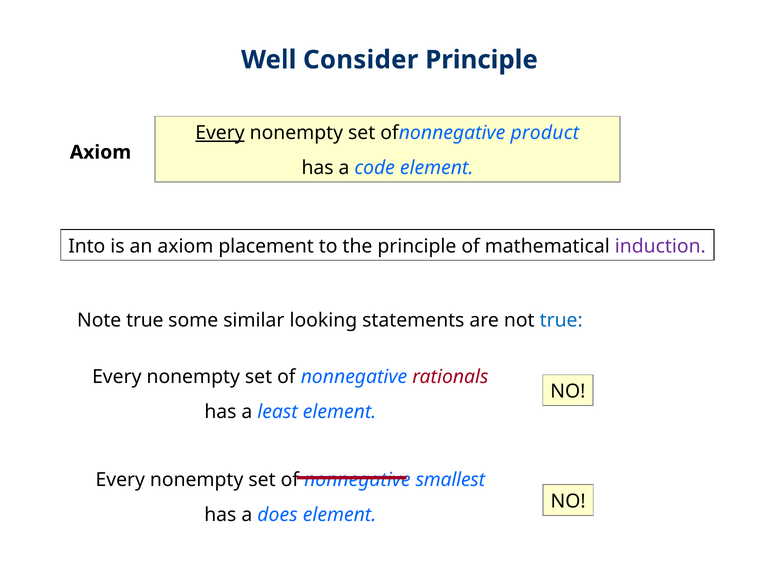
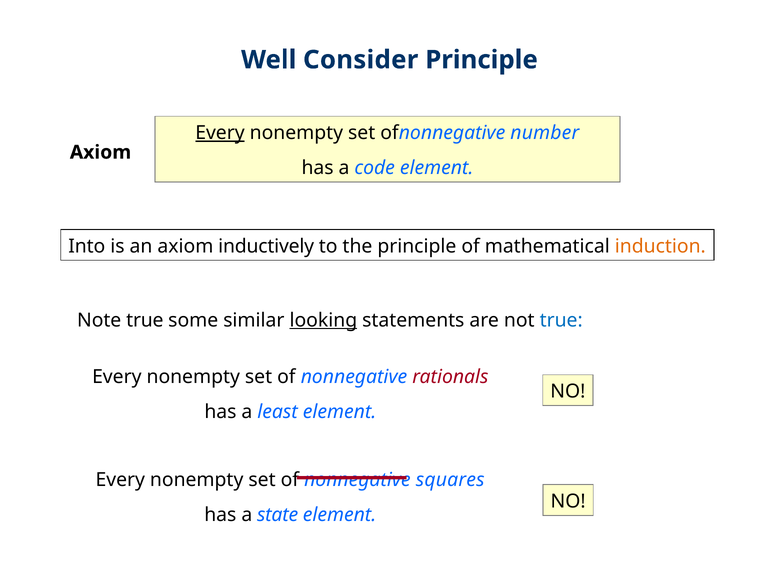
product: product -> number
placement: placement -> inductively
induction colour: purple -> orange
looking underline: none -> present
smallest: smallest -> squares
does: does -> state
